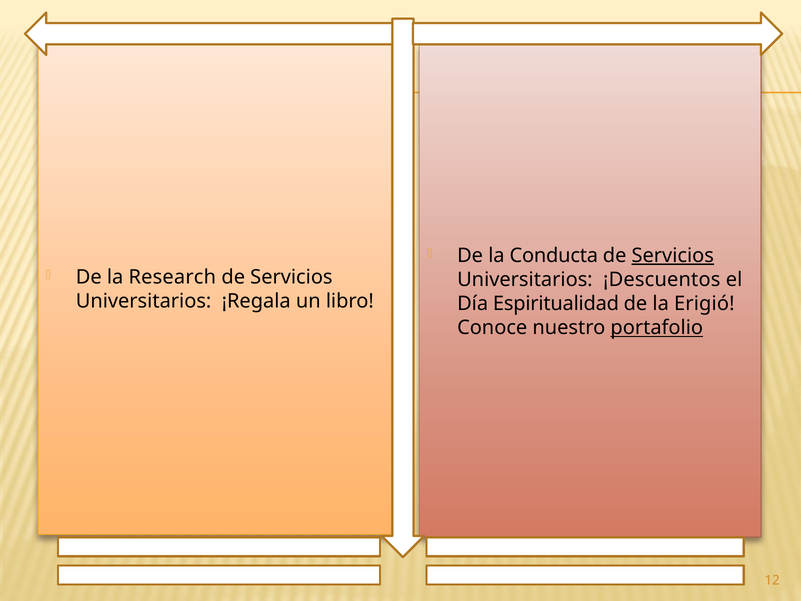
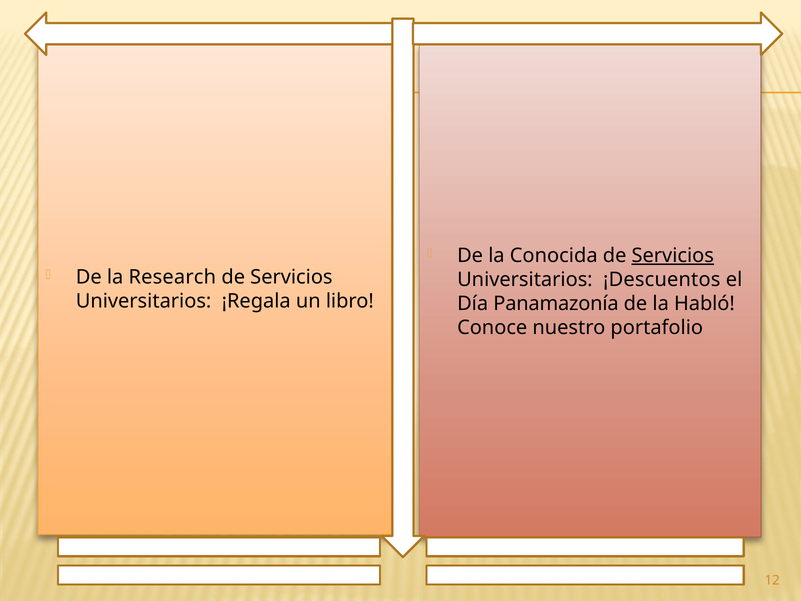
Conducta: Conducta -> Conocida
Espiritualidad: Espiritualidad -> Panamazonía
Erigió: Erigió -> Habló
portafolio underline: present -> none
